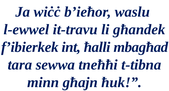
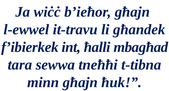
b’ieħor waslu: waslu -> għajn
